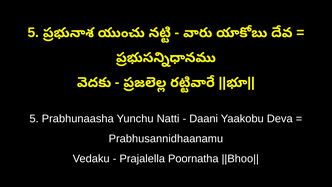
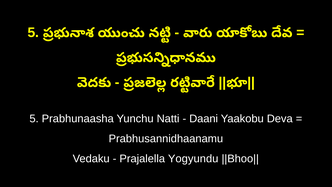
Poornatha: Poornatha -> Yogyundu
